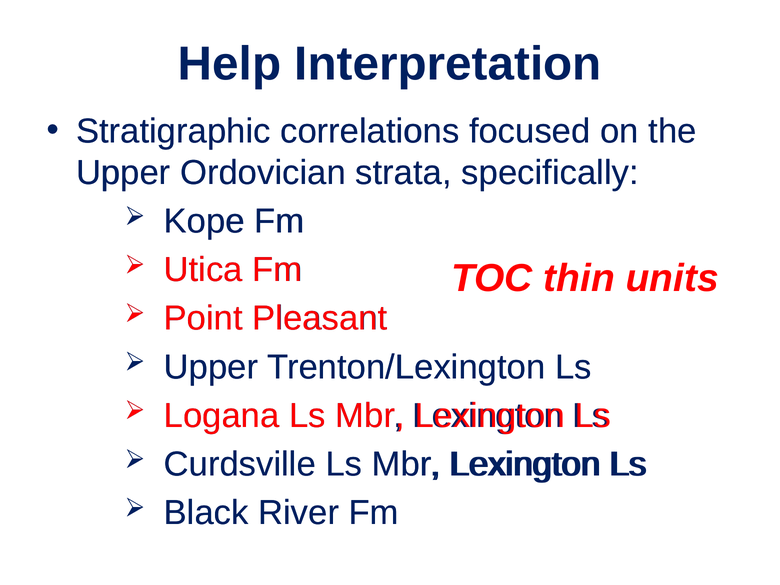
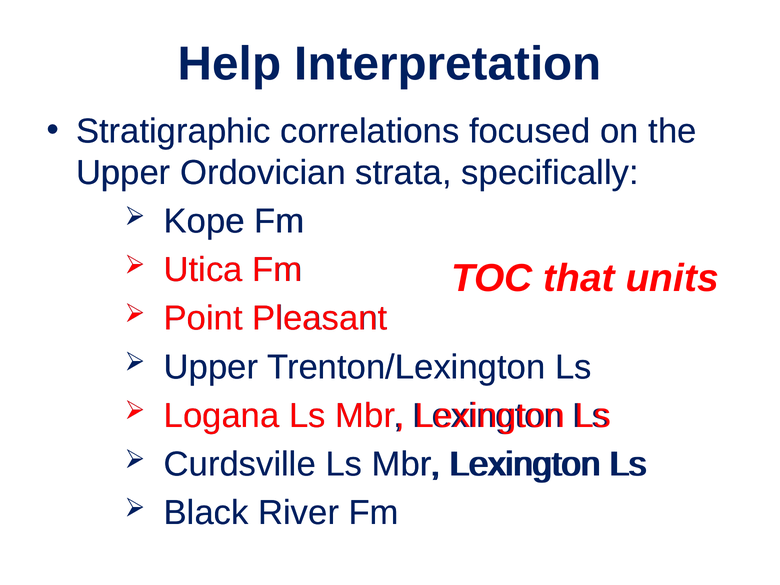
thin: thin -> that
